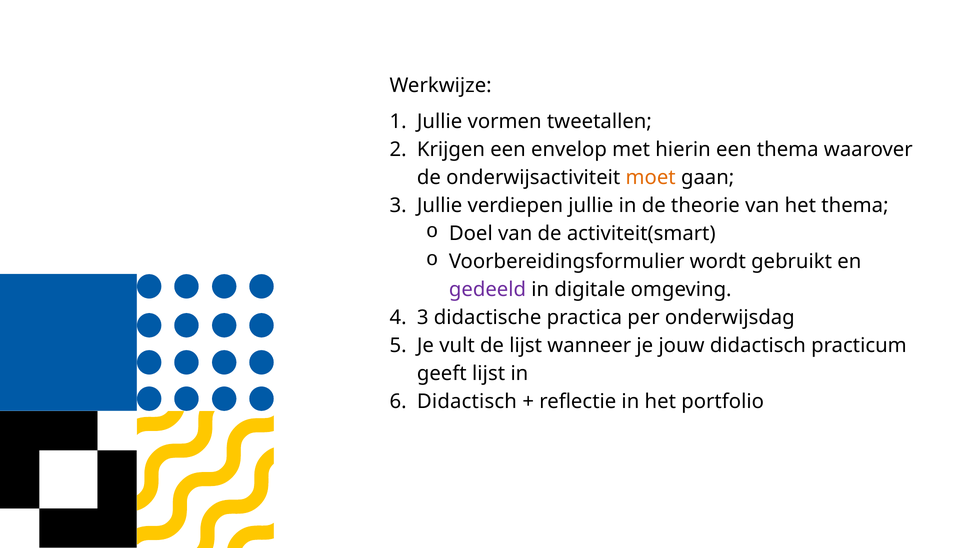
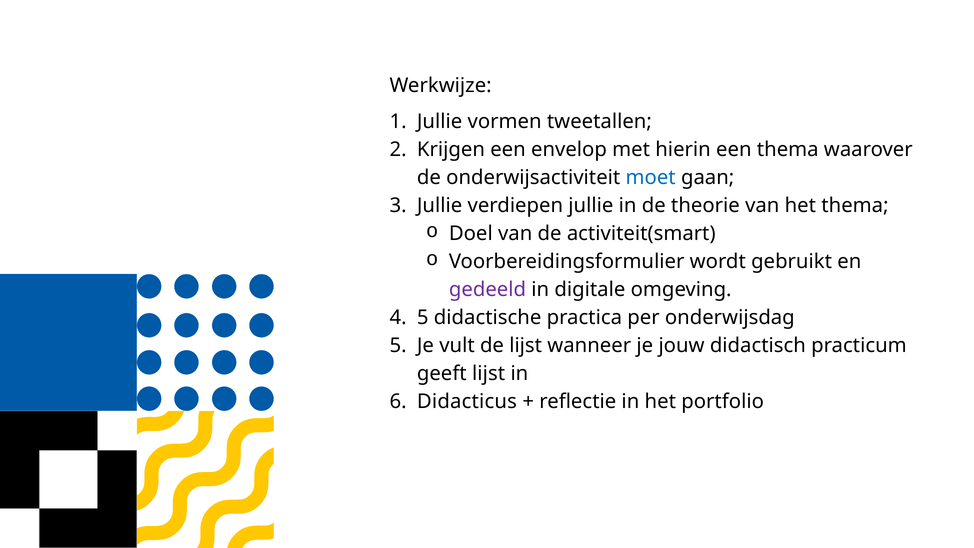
moet colour: orange -> blue
4 3: 3 -> 5
Didactisch at (467, 402): Didactisch -> Didacticus
